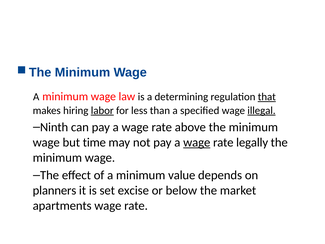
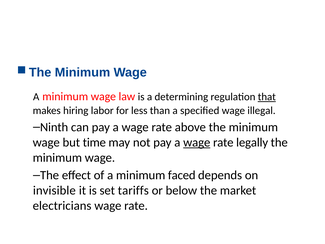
labor underline: present -> none
illegal underline: present -> none
value: value -> faced
planners: planners -> invisible
excise: excise -> tariffs
apartments: apartments -> electricians
